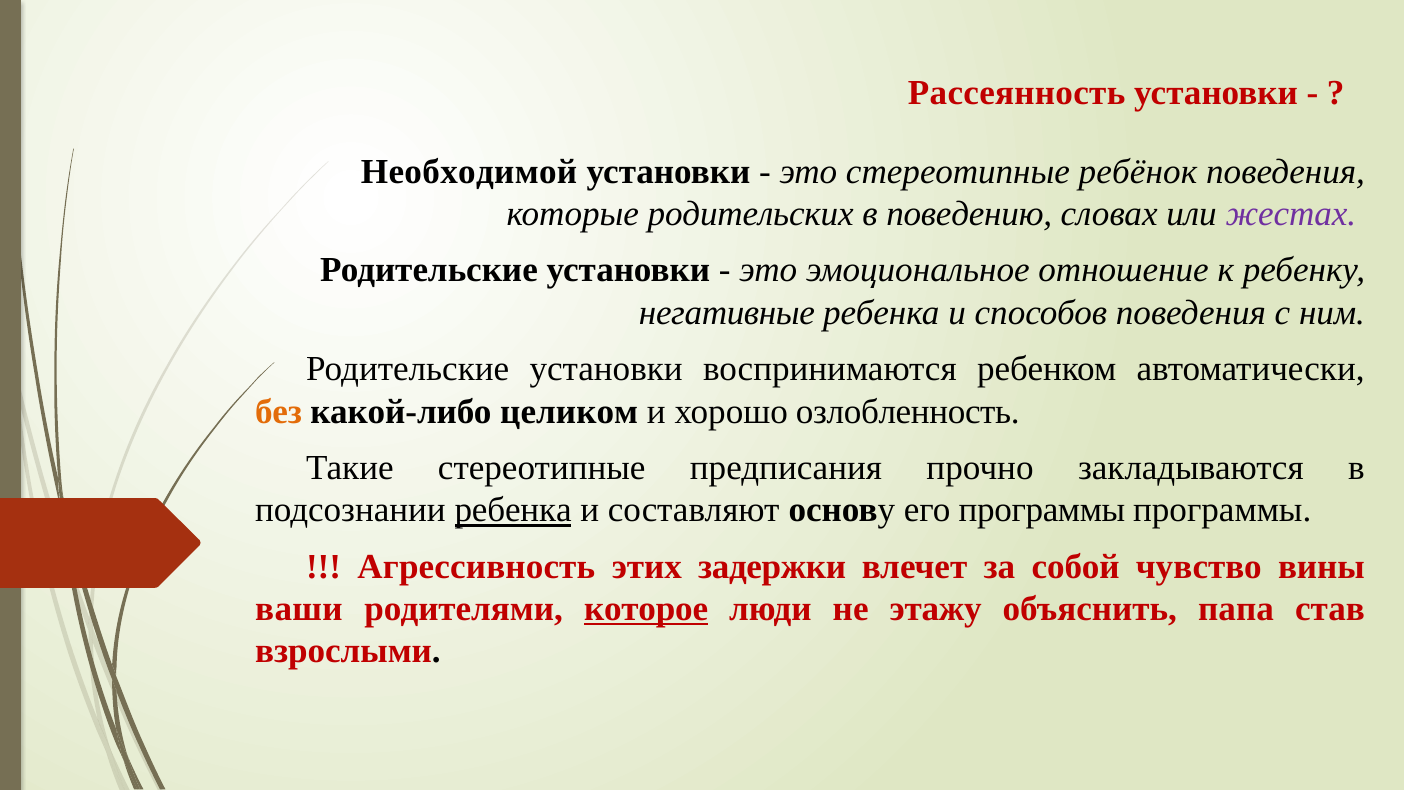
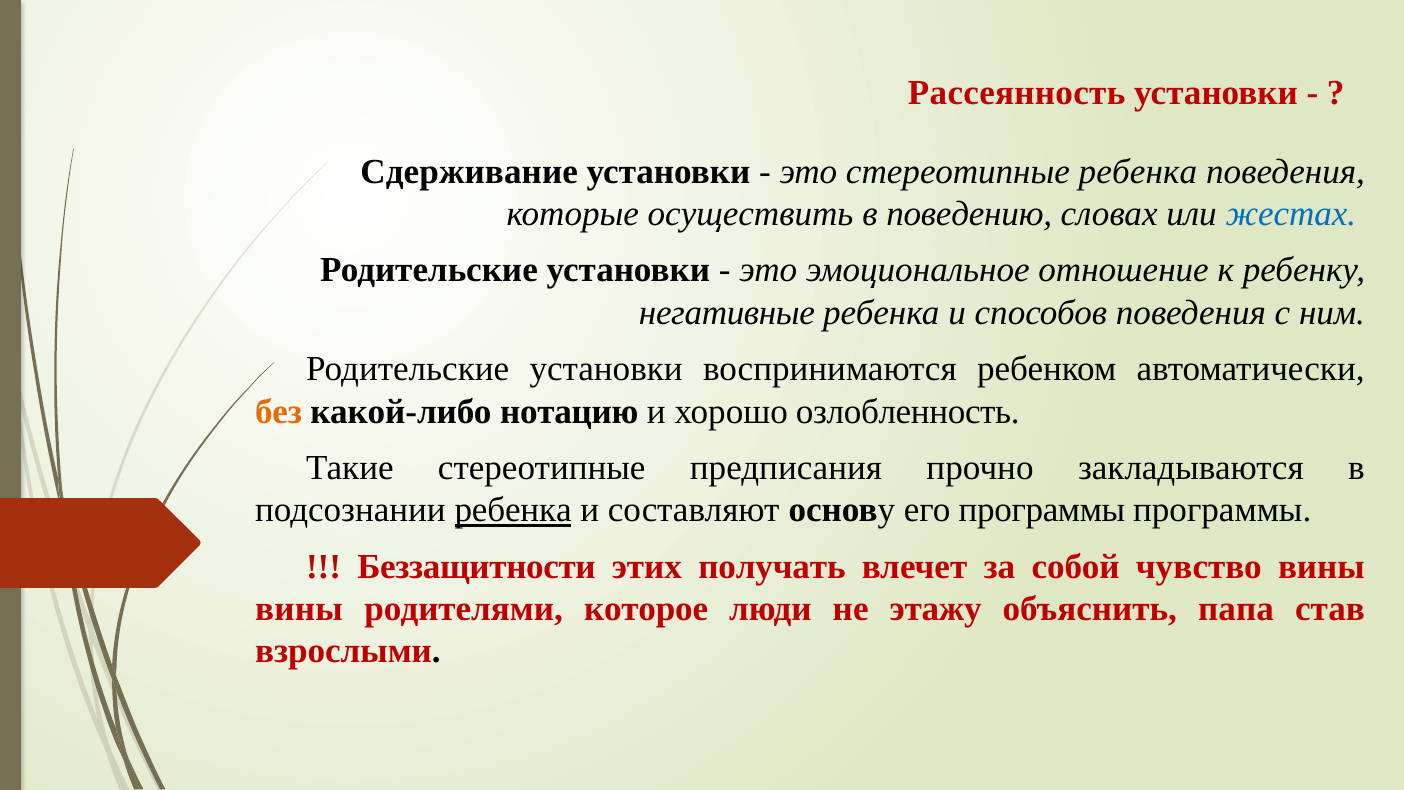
Необходимой: Необходимой -> Сдерживание
стереотипные ребёнок: ребёнок -> ребенка
родительских: родительских -> осуществить
жестах colour: purple -> blue
целиком: целиком -> нотацию
Агрессивность: Агрессивность -> Беззащитности
задержки: задержки -> получать
ваши at (299, 609): ваши -> вины
которое underline: present -> none
